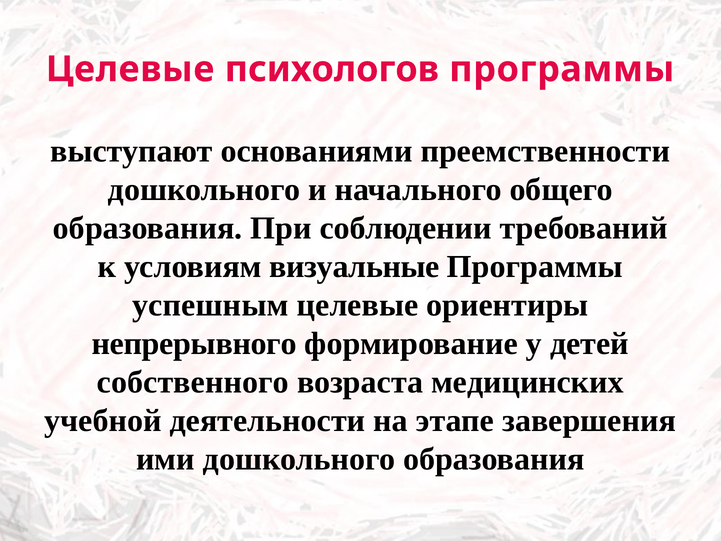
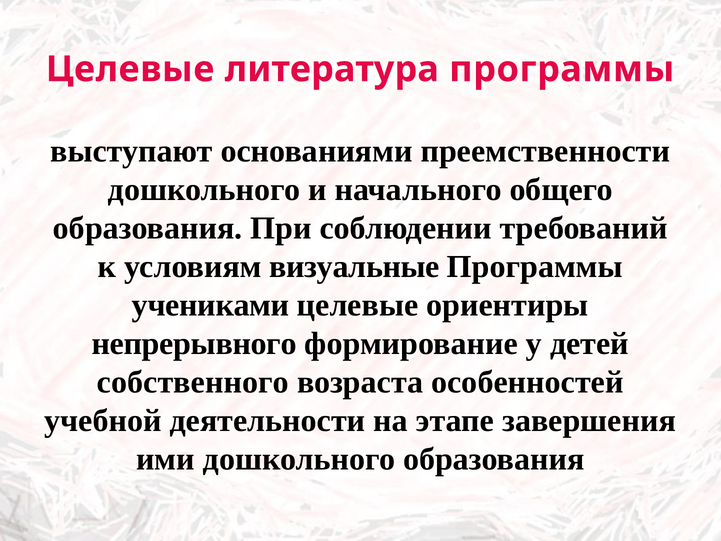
психологов: психологов -> литература
успешным: успешным -> учениками
медицинских: медицинских -> особенностей
